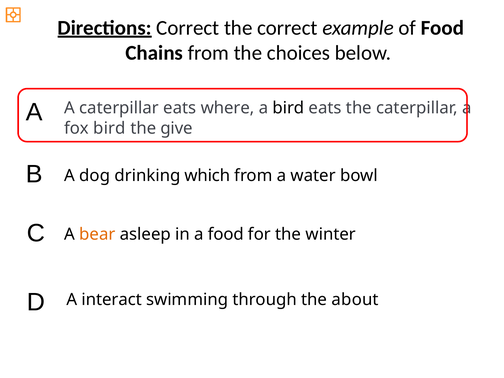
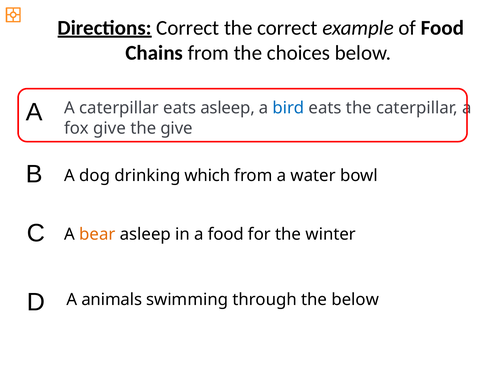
eats where: where -> asleep
bird at (288, 108) colour: black -> blue
fox bird: bird -> give
interact: interact -> animals
the about: about -> below
